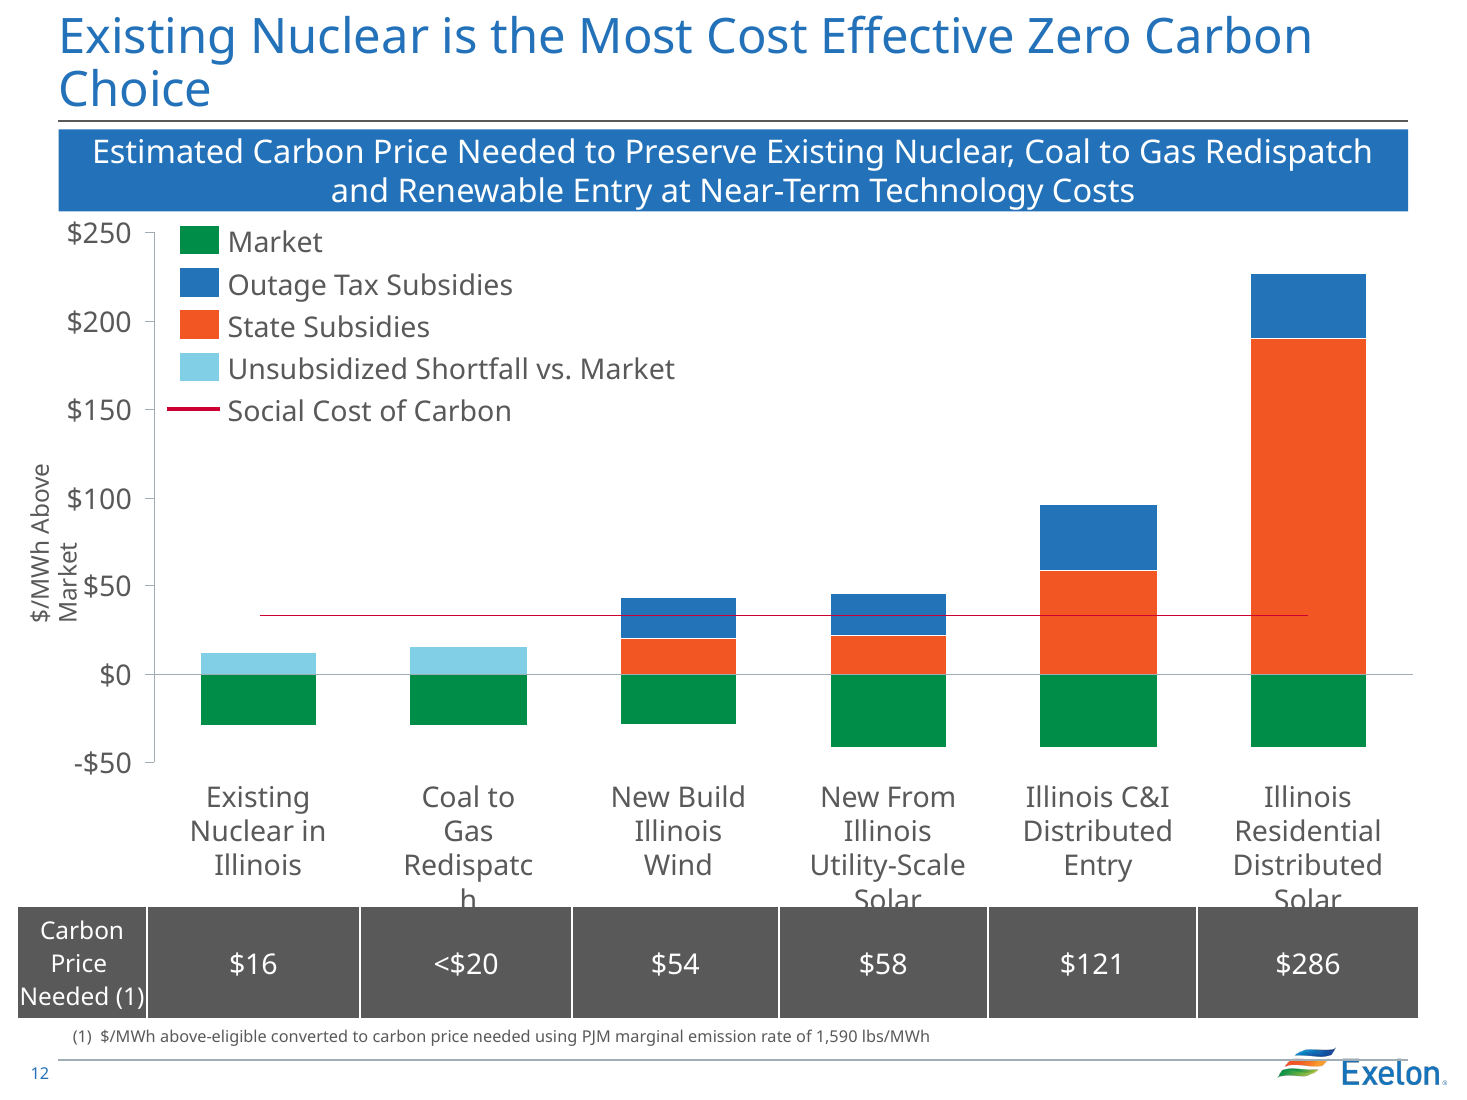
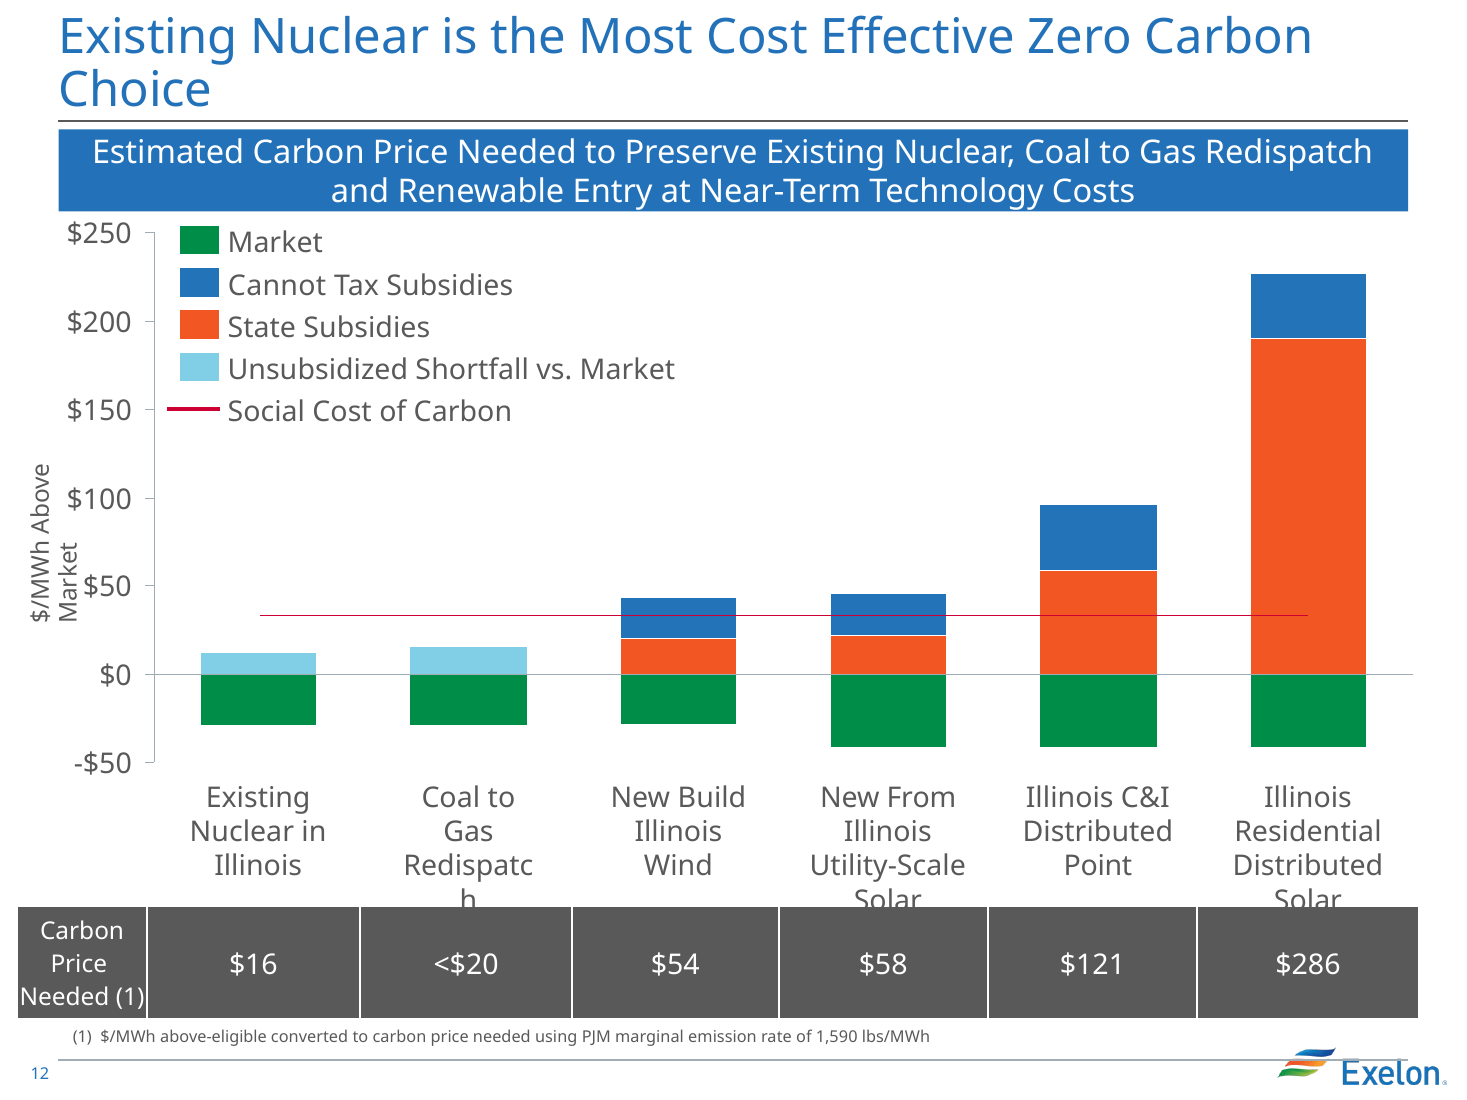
Outage: Outage -> Cannot
Entry at (1098, 867): Entry -> Point
